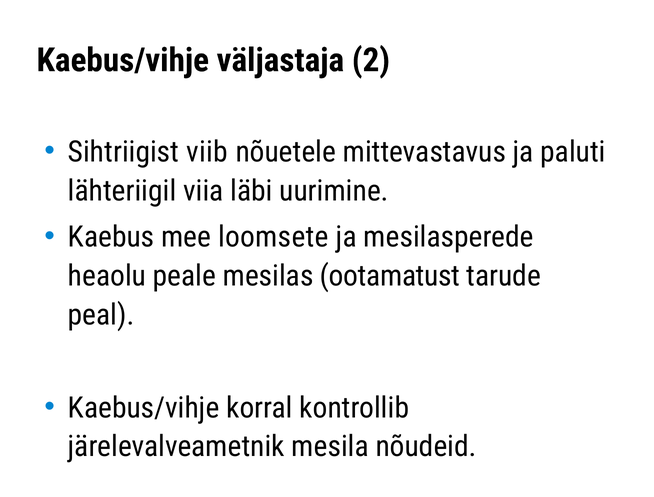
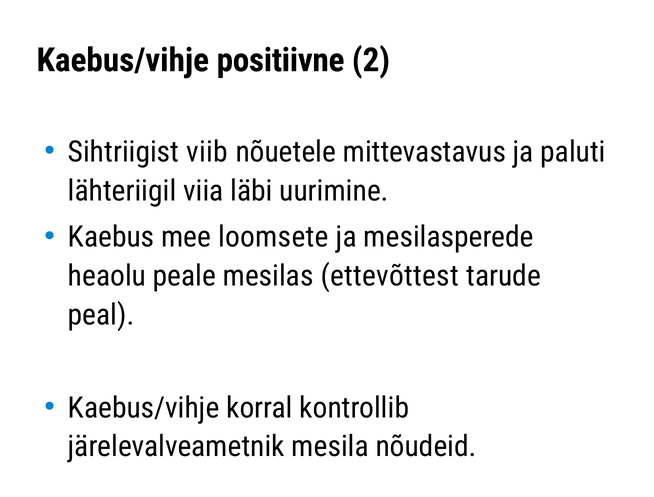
väljastaja: väljastaja -> positiivne
ootamatust: ootamatust -> ettevõttest
